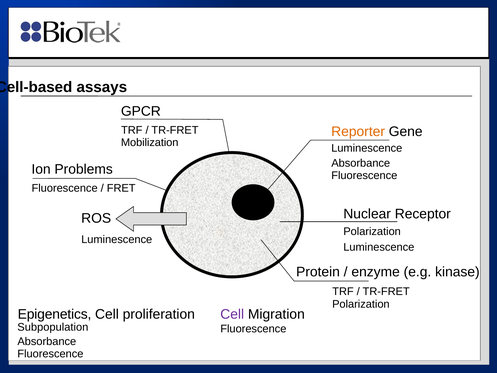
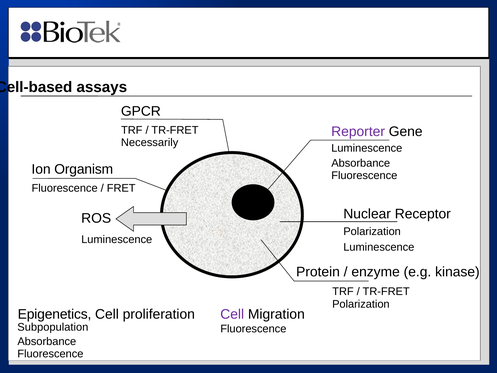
Reporter colour: orange -> purple
Mobilization: Mobilization -> Necessarily
Problems: Problems -> Organism
